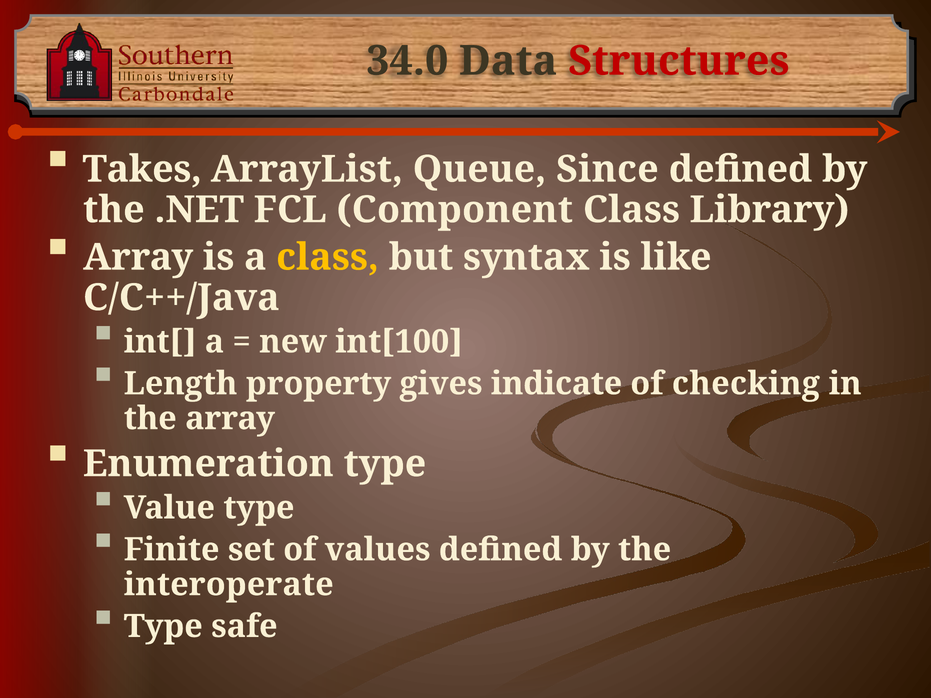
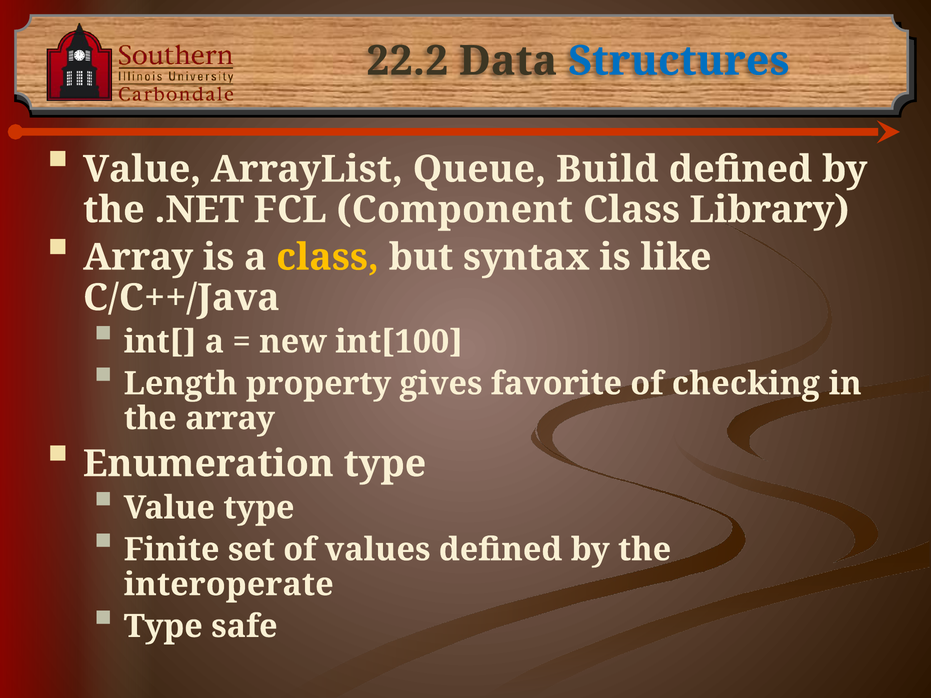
34.0: 34.0 -> 22.2
Structures colour: red -> blue
Takes at (142, 169): Takes -> Value
Since: Since -> Build
indicate: indicate -> favorite
